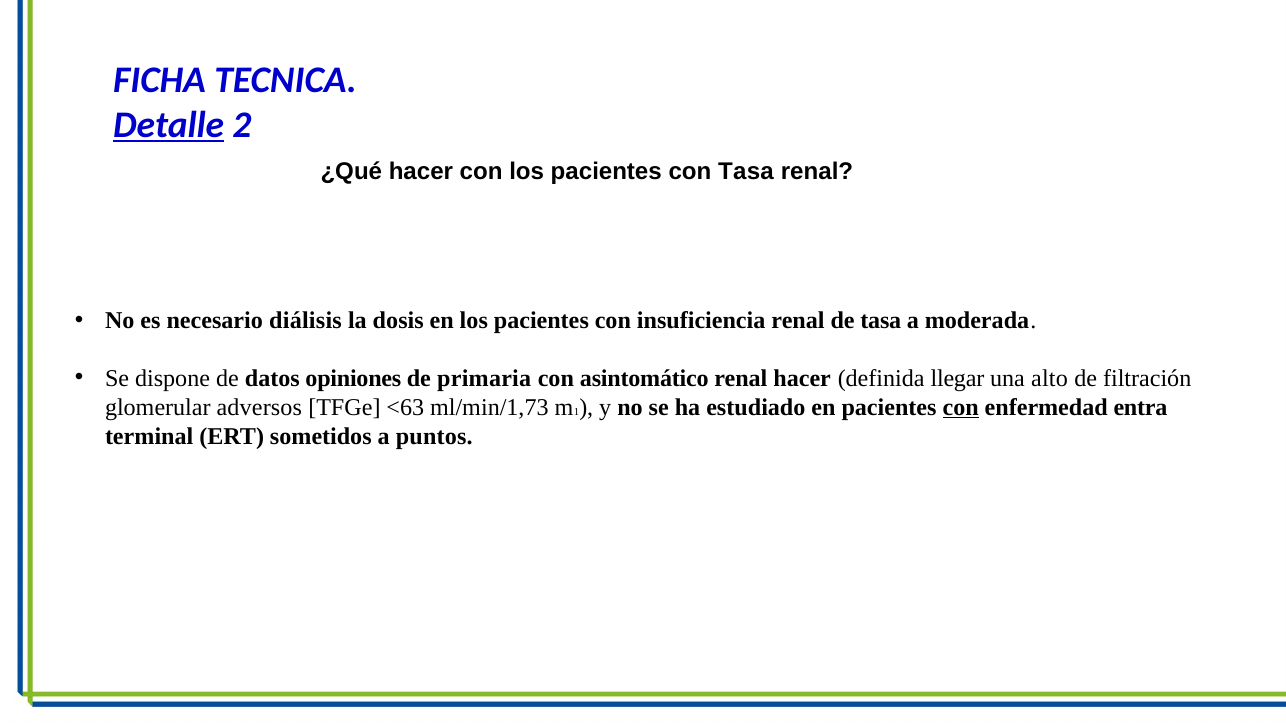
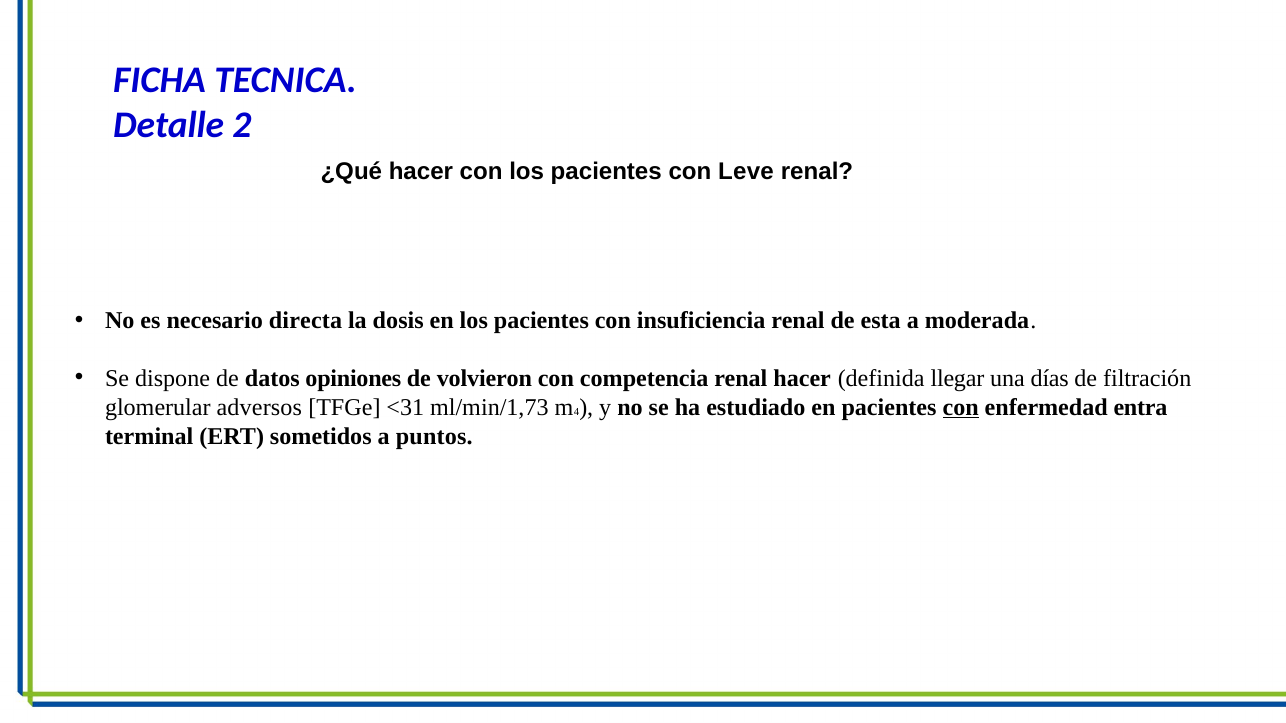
Detalle underline: present -> none
con Tasa: Tasa -> Leve
diálisis: diálisis -> directa
de tasa: tasa -> esta
primaria: primaria -> volvieron
asintomático: asintomático -> competencia
alto: alto -> días
<63: <63 -> <31
1: 1 -> 4
